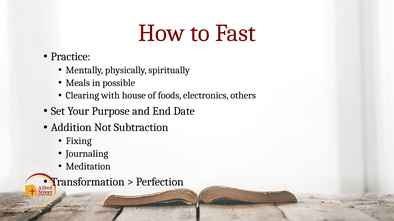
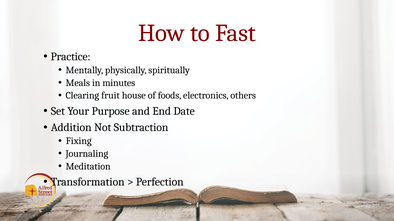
possible: possible -> minutes
with: with -> fruit
